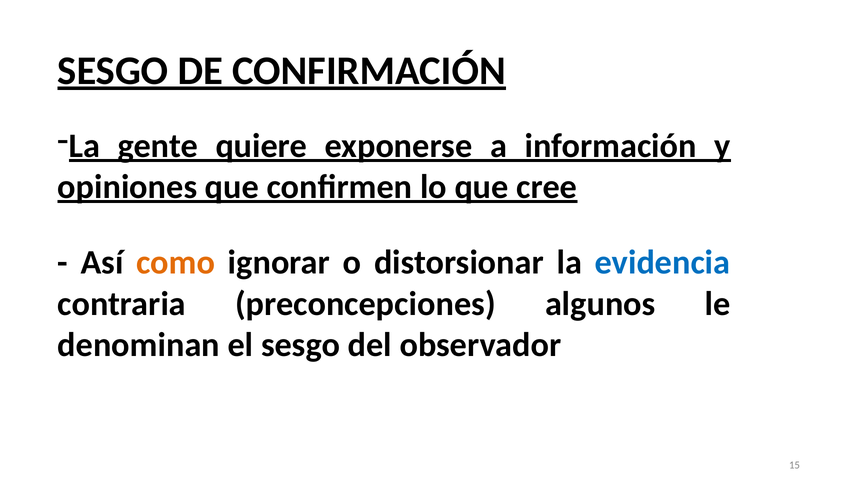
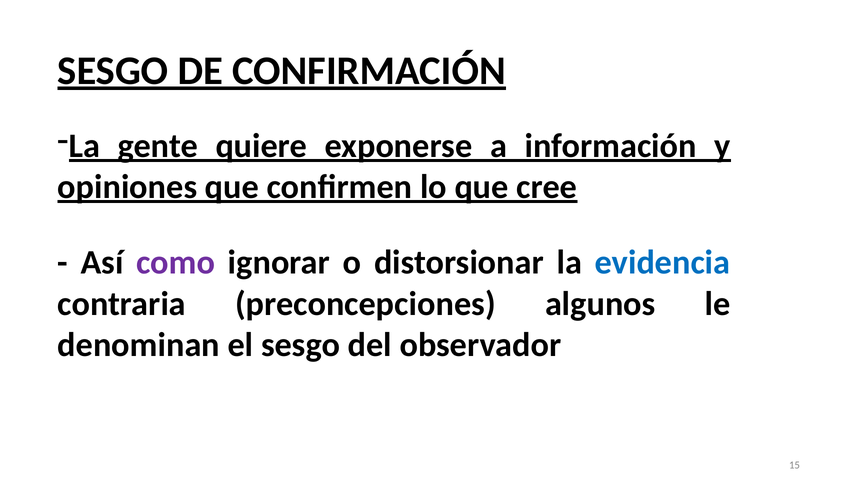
como colour: orange -> purple
